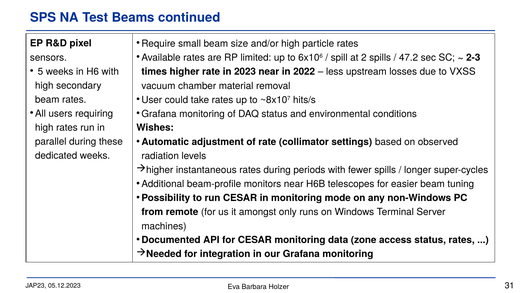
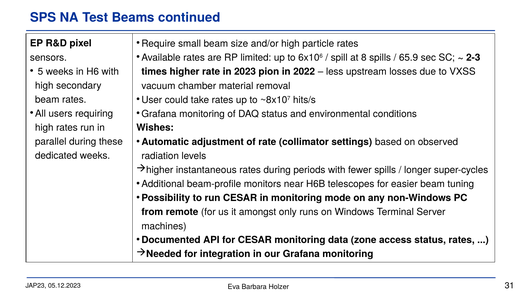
2: 2 -> 8
47.2: 47.2 -> 65.9
2023 near: near -> pion
